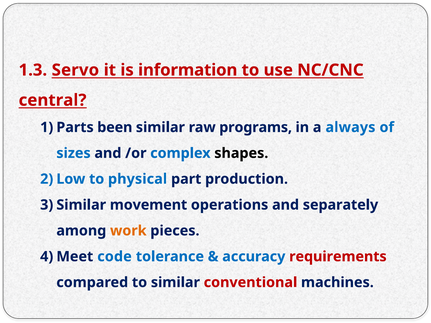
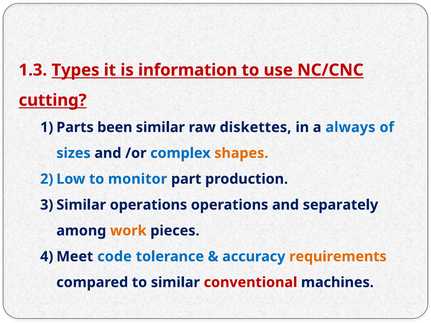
Servo: Servo -> Types
central: central -> cutting
programs: programs -> diskettes
shapes colour: black -> orange
physical: physical -> monitor
movement at (149, 205): movement -> operations
requirements colour: red -> orange
